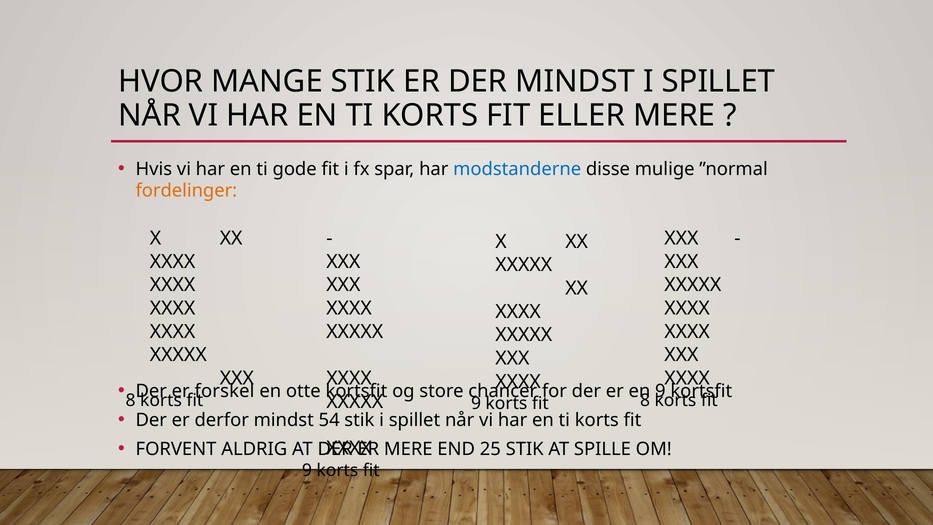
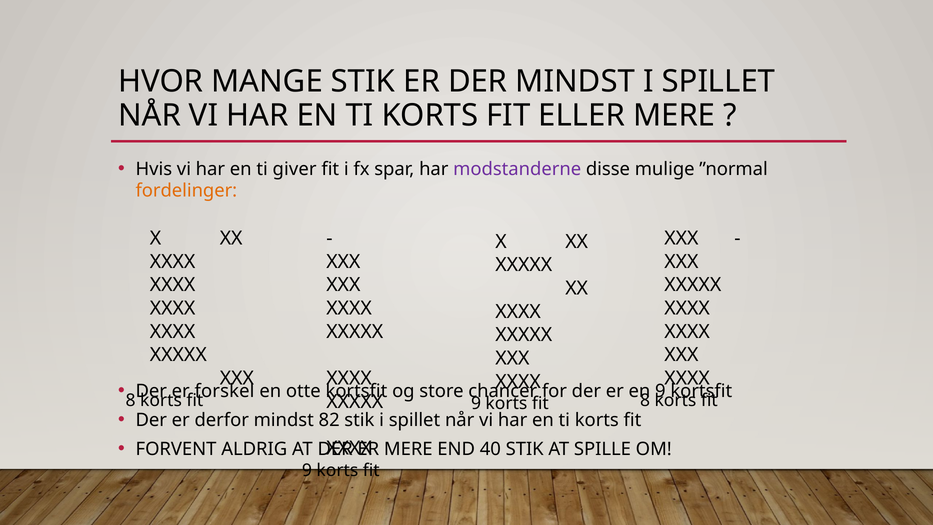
gode: gode -> giver
modstanderne colour: blue -> purple
54: 54 -> 82
25: 25 -> 40
